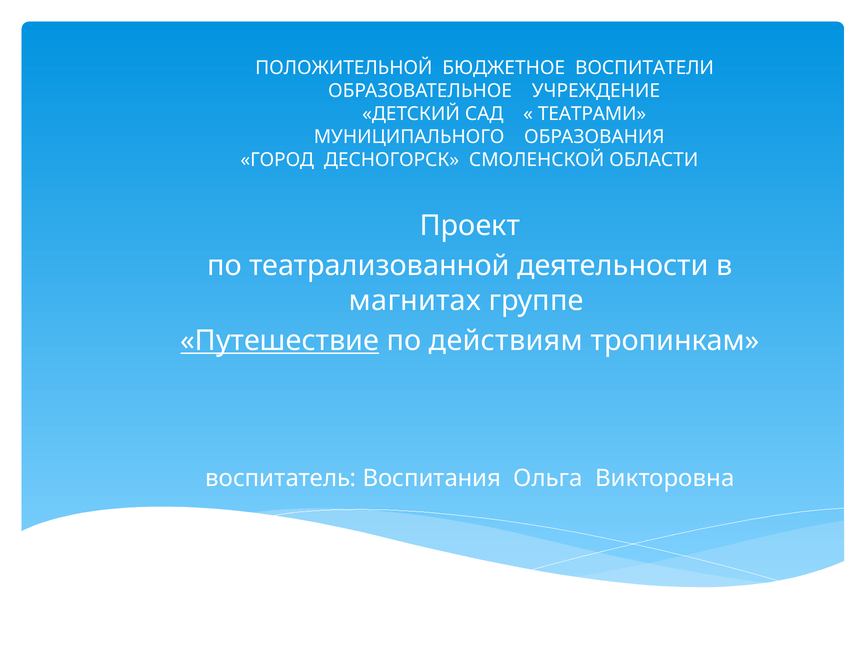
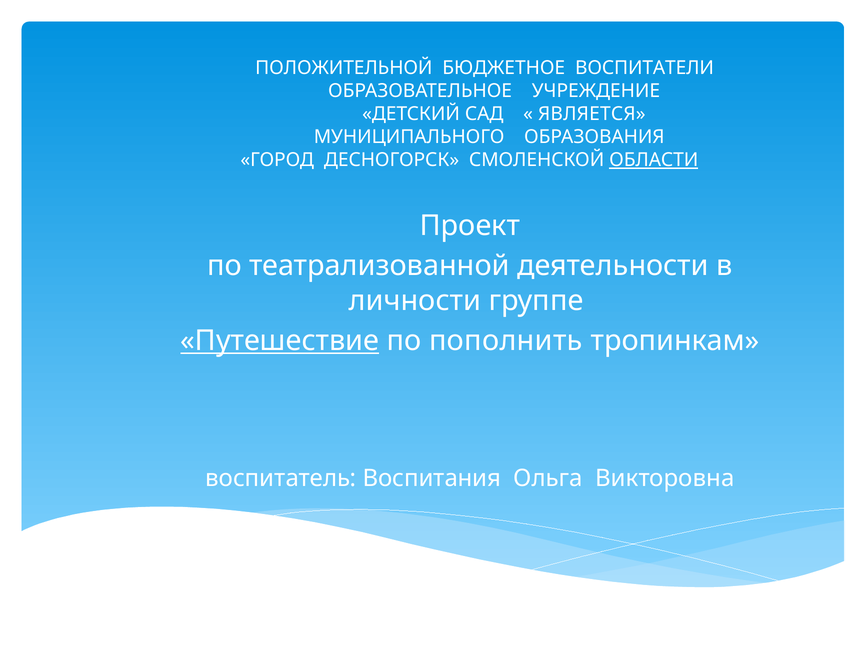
ТЕАТРАМИ: ТЕАТРАМИ -> ЯВЛЯЕТСЯ
ОБЛАСТИ underline: none -> present
магнитах: магнитах -> личности
действиям: действиям -> пополнить
